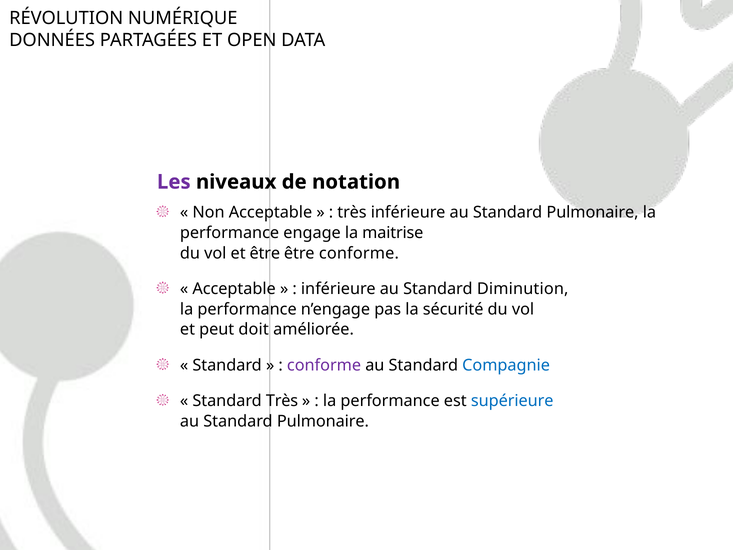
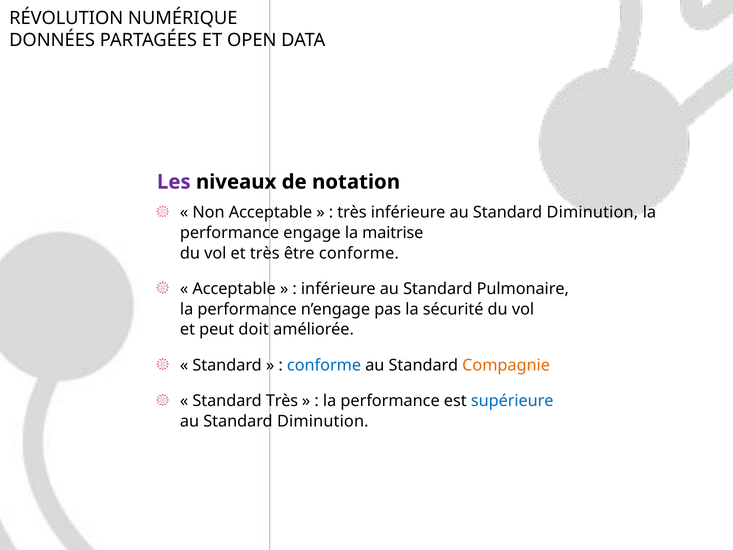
inférieure au Standard Pulmonaire: Pulmonaire -> Diminution
et être: être -> très
Diminution: Diminution -> Pulmonaire
conforme at (324, 365) colour: purple -> blue
Compagnie colour: blue -> orange
Pulmonaire at (323, 421): Pulmonaire -> Diminution
